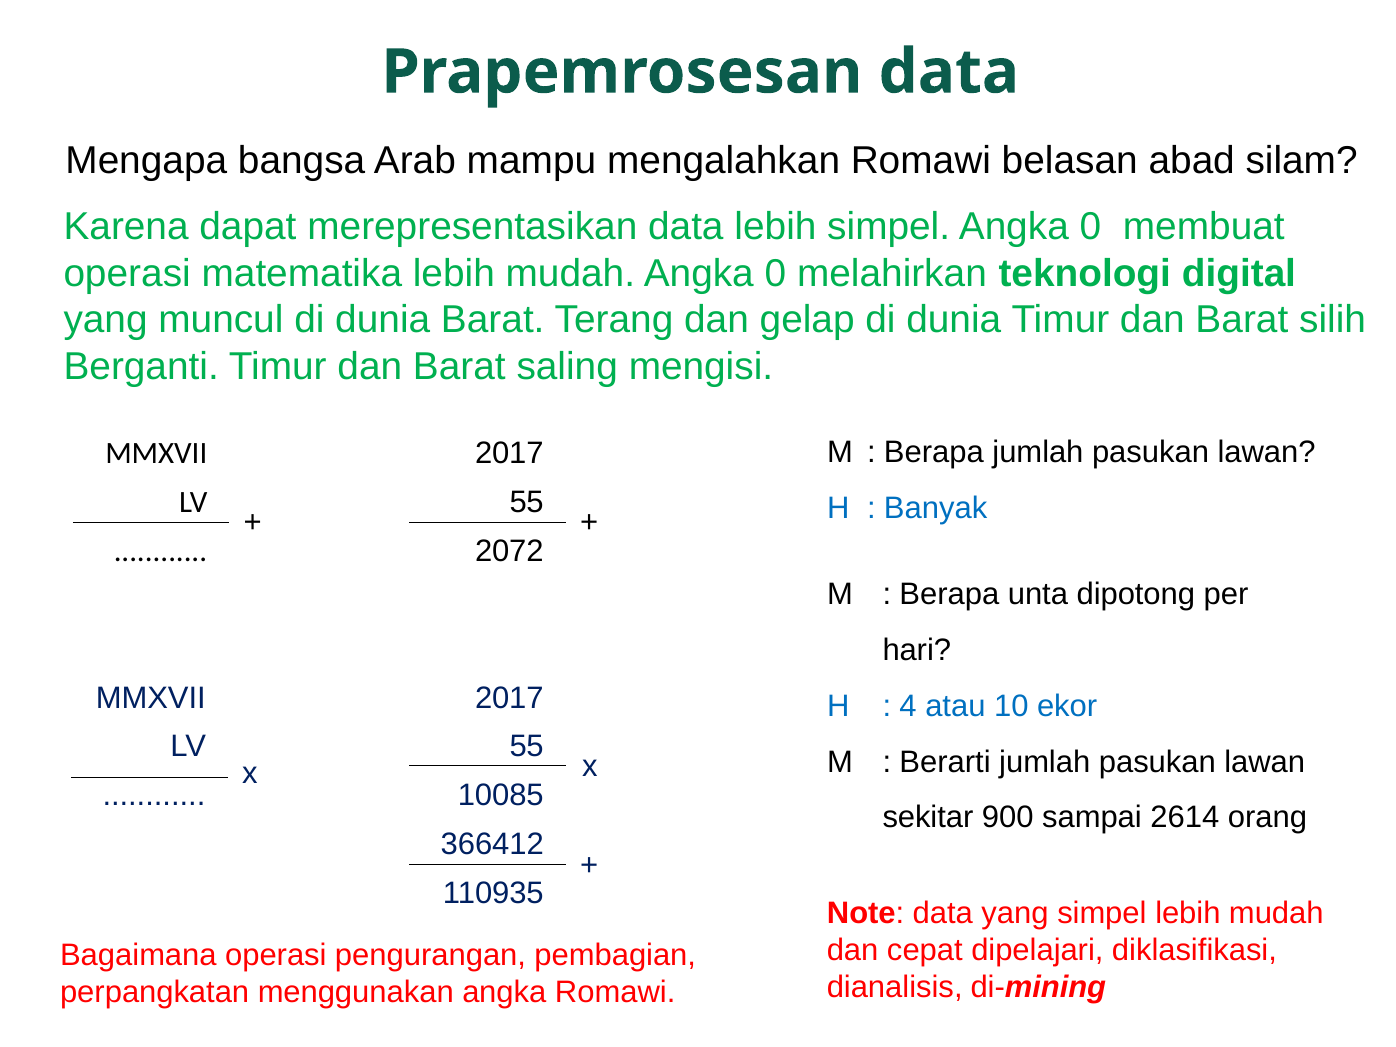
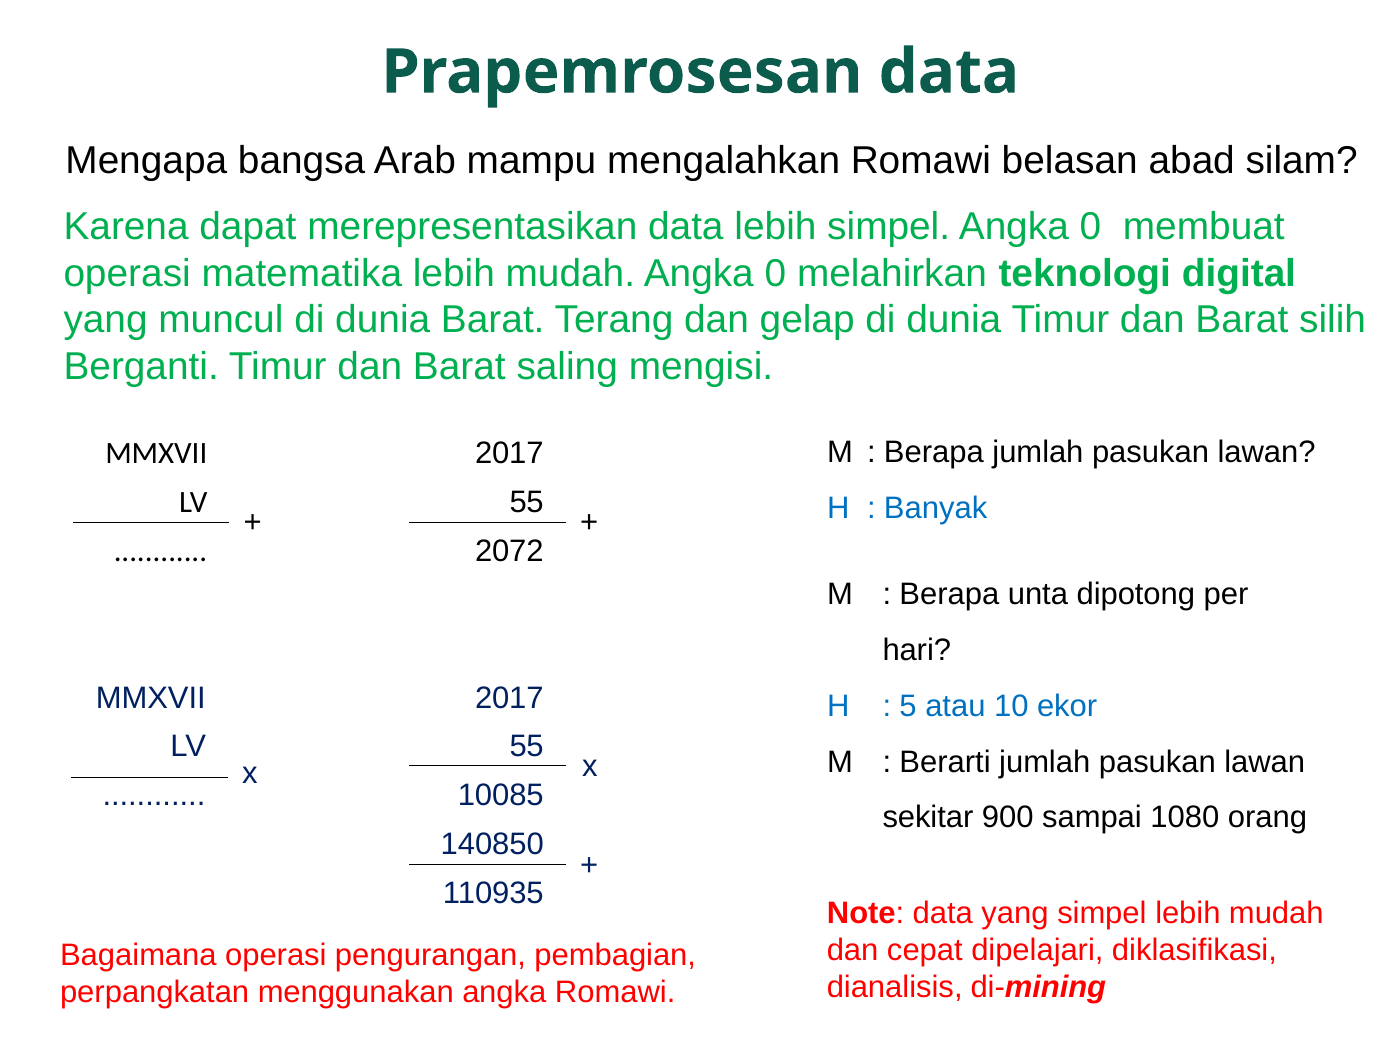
4: 4 -> 5
2614: 2614 -> 1080
366412: 366412 -> 140850
